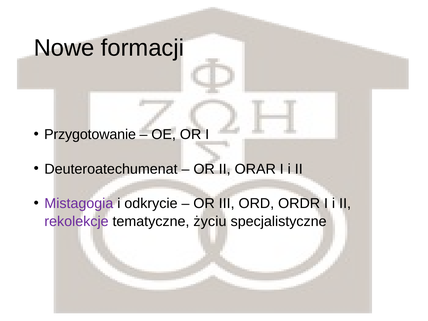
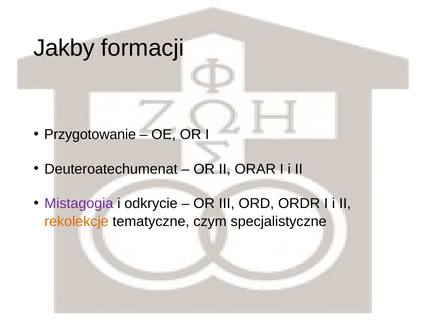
Nowe: Nowe -> Jakby
rekolekcje colour: purple -> orange
życiu: życiu -> czym
